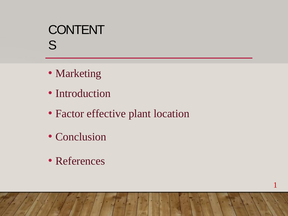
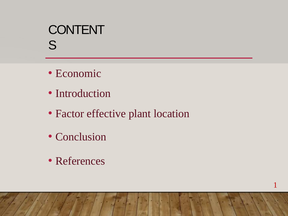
Marketing: Marketing -> Economic
